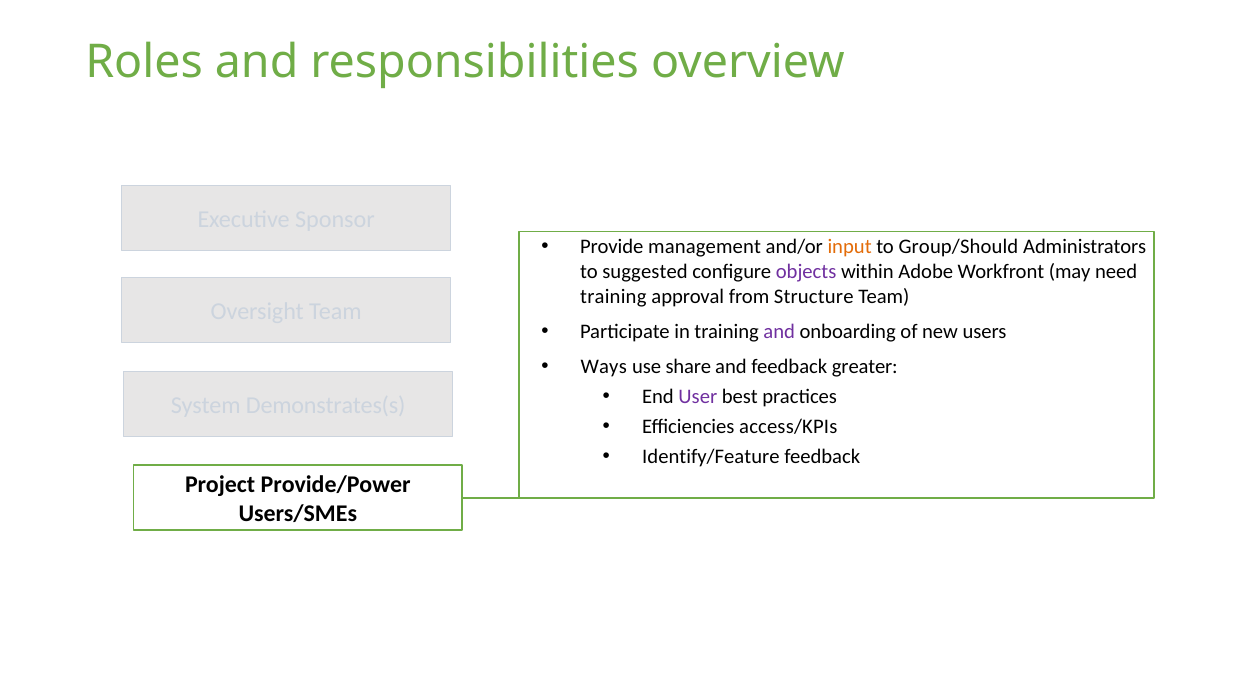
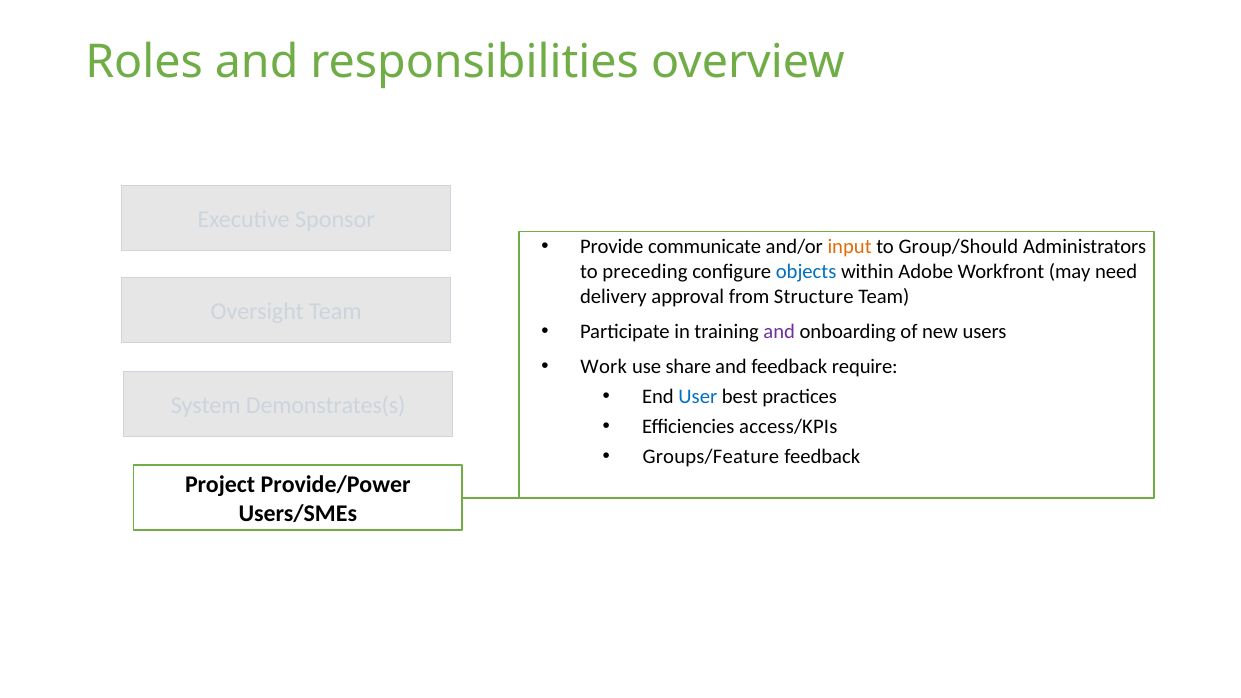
management: management -> communicate
suggested: suggested -> preceding
objects colour: purple -> blue
training at (613, 297): training -> delivery
Ways: Ways -> Work
greater: greater -> require
User colour: purple -> blue
Identify/Feature: Identify/Feature -> Groups/Feature
